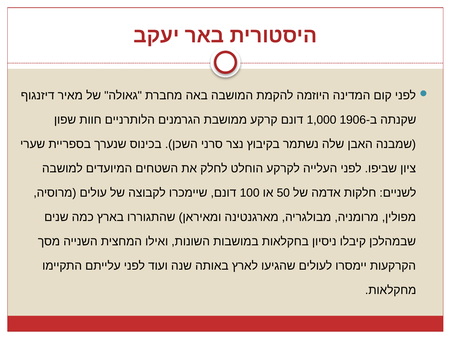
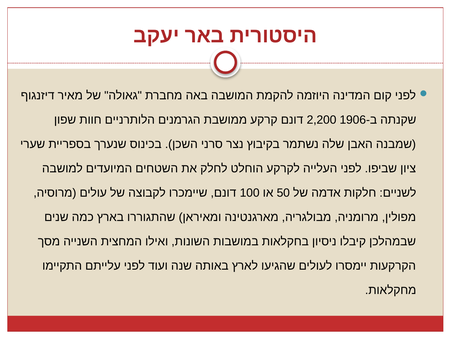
1,000: 1,000 -> 2,200
